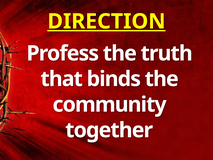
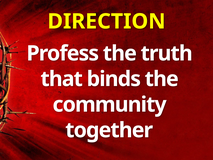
DIRECTION underline: present -> none
